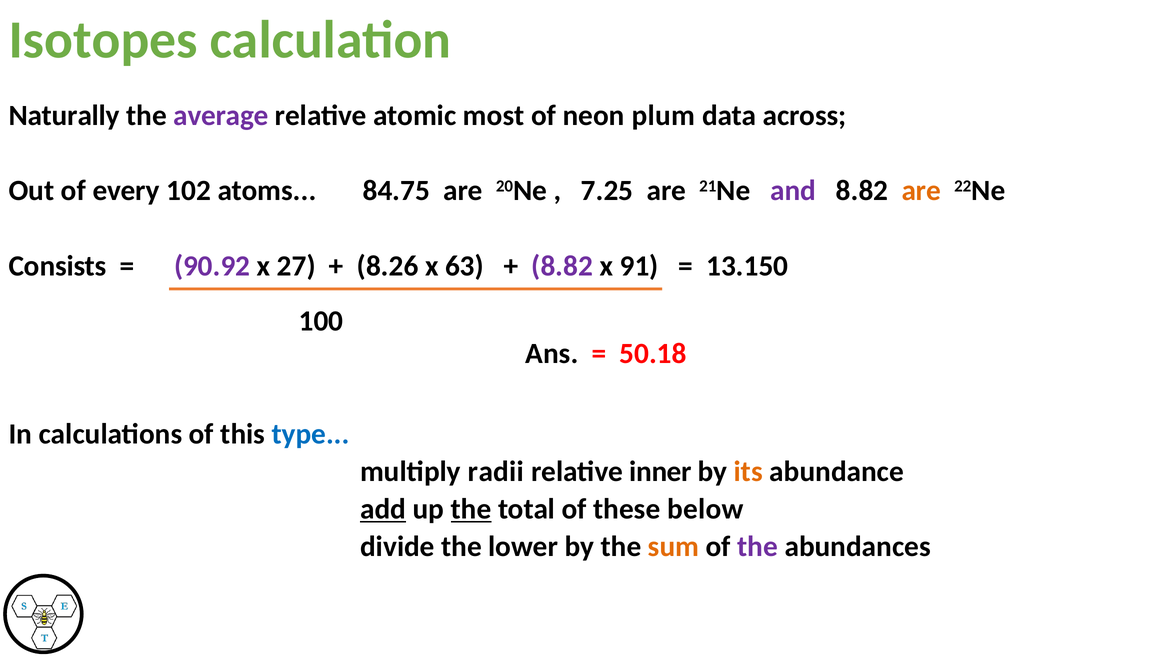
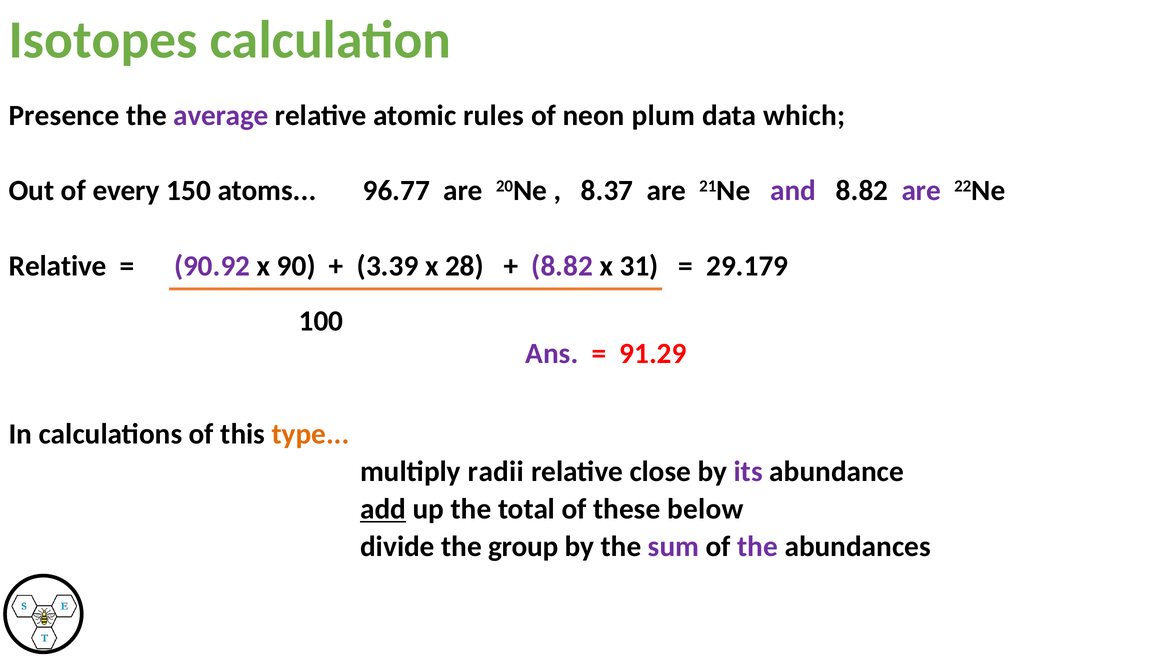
Naturally: Naturally -> Presence
most: most -> rules
across: across -> which
102: 102 -> 150
84.75: 84.75 -> 96.77
7.25: 7.25 -> 8.37
are at (921, 191) colour: orange -> purple
Consists at (58, 266): Consists -> Relative
27: 27 -> 90
8.26: 8.26 -> 3.39
63: 63 -> 28
91: 91 -> 31
13.150: 13.150 -> 29.179
Ans colour: black -> purple
50.18: 50.18 -> 91.29
type colour: blue -> orange
inner: inner -> close
its colour: orange -> purple
the at (471, 509) underline: present -> none
lower: lower -> group
sum colour: orange -> purple
